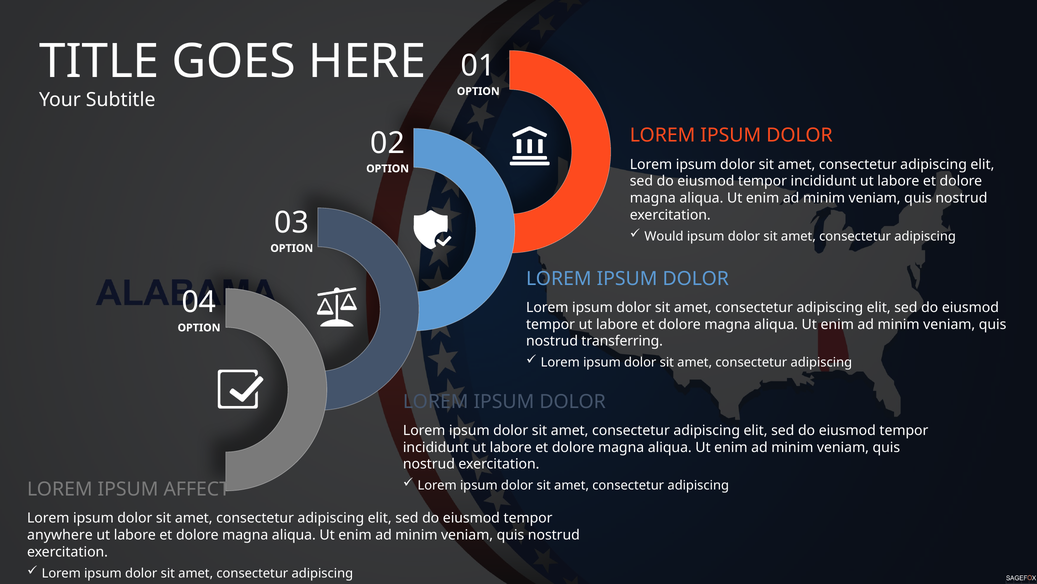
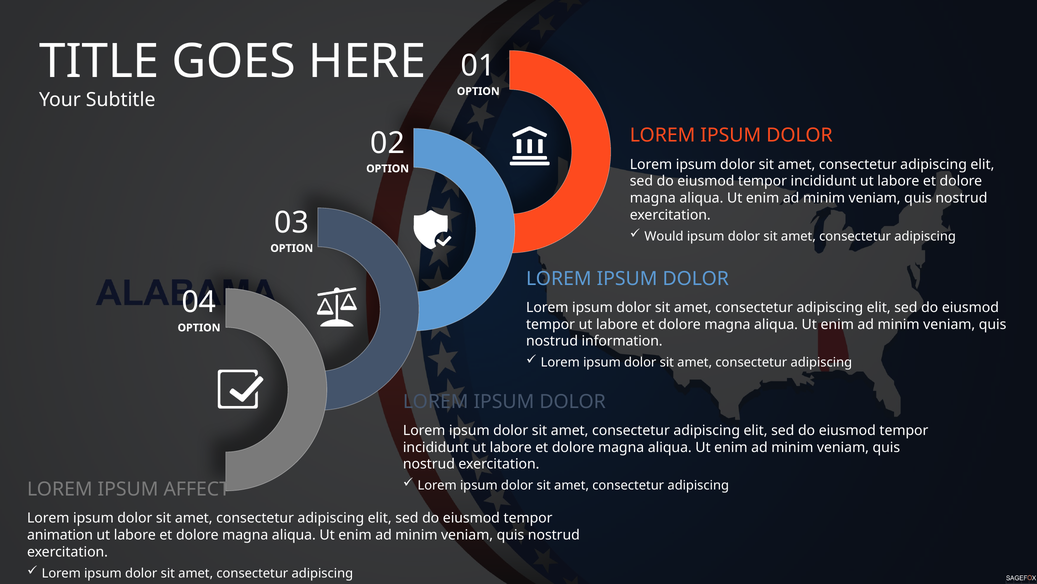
transferring: transferring -> information
anywhere: anywhere -> animation
